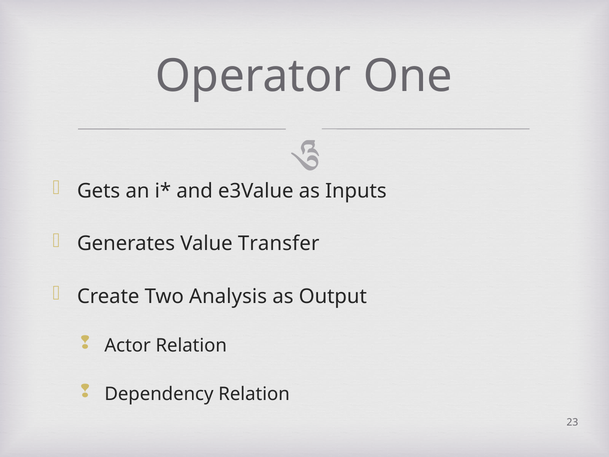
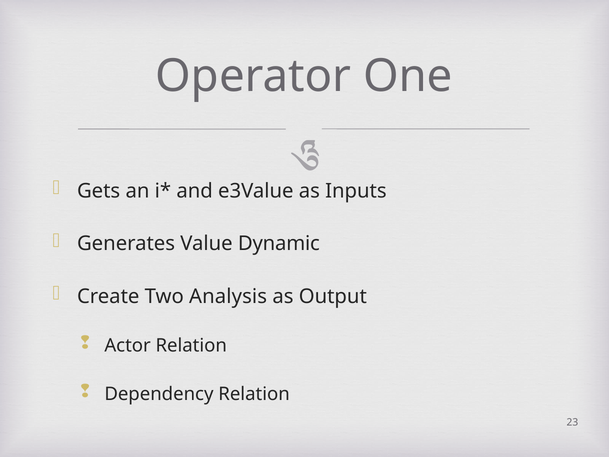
Transfer: Transfer -> Dynamic
